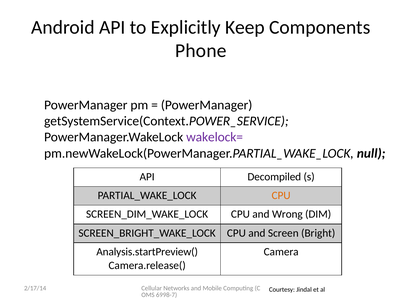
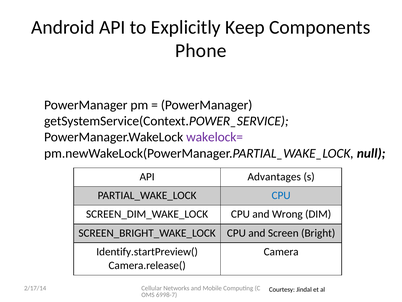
Decompiled: Decompiled -> Advantages
CPU at (281, 195) colour: orange -> blue
Analysis.startPreview(: Analysis.startPreview( -> Identify.startPreview(
